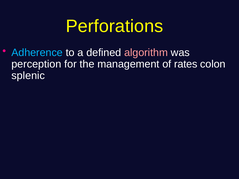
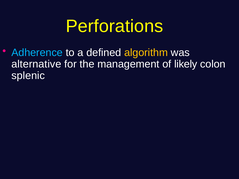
algorithm colour: pink -> yellow
perception: perception -> alternative
rates: rates -> likely
